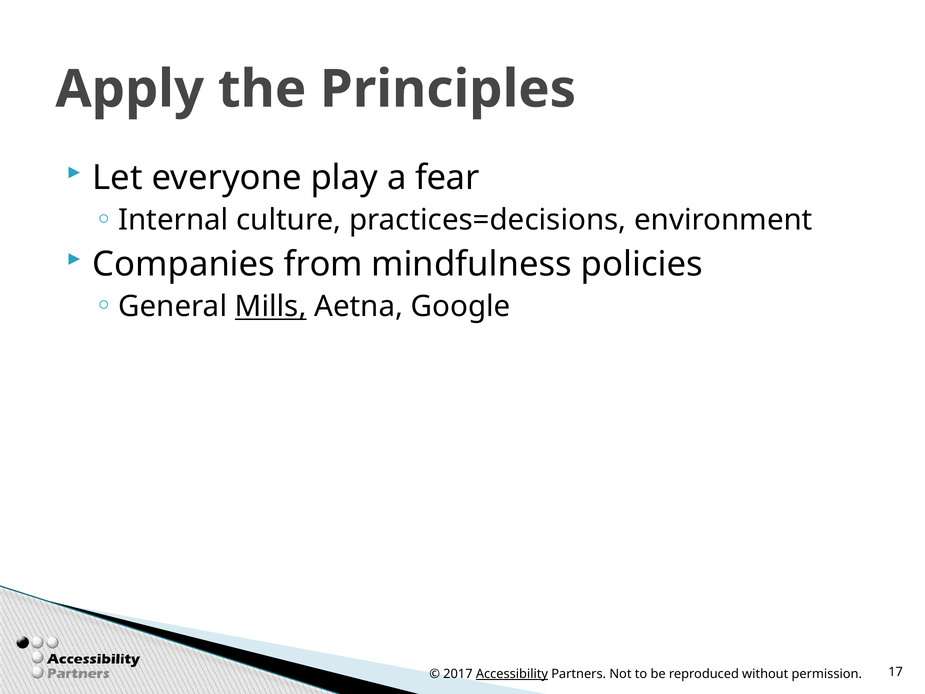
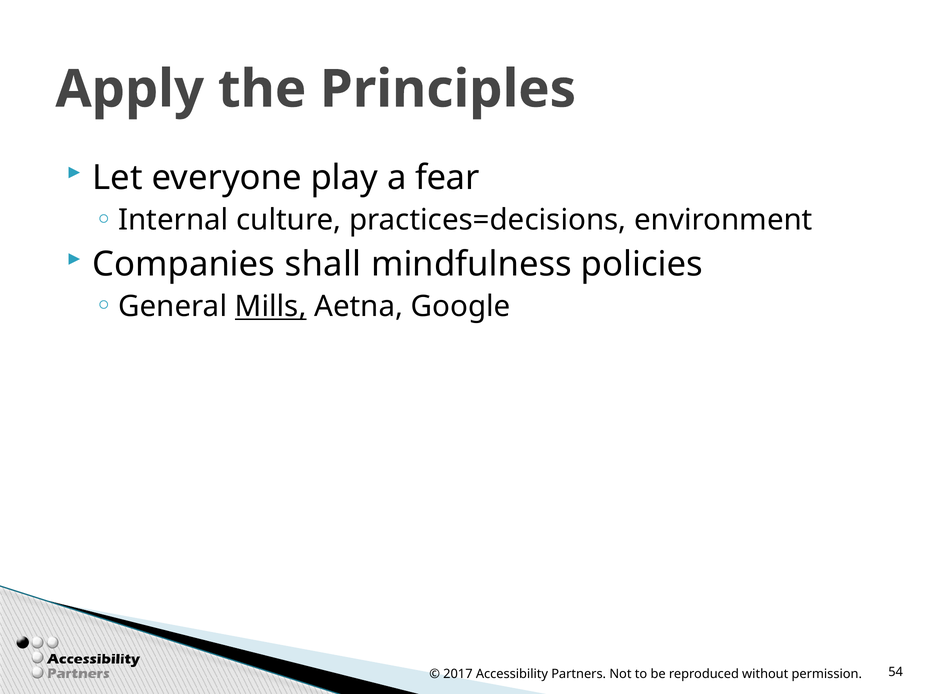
from: from -> shall
Accessibility underline: present -> none
17: 17 -> 54
